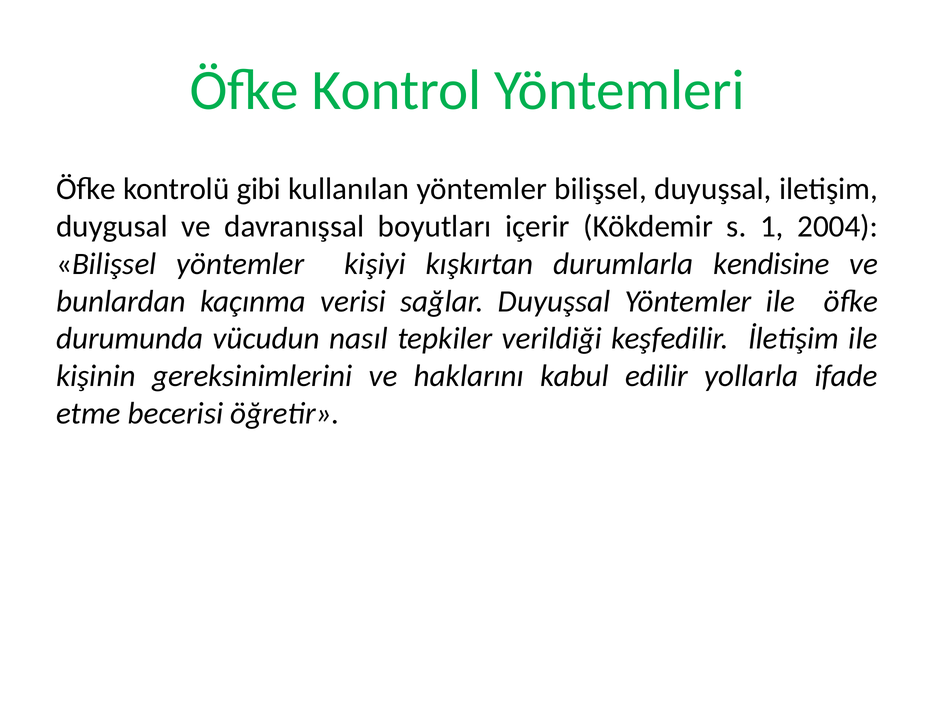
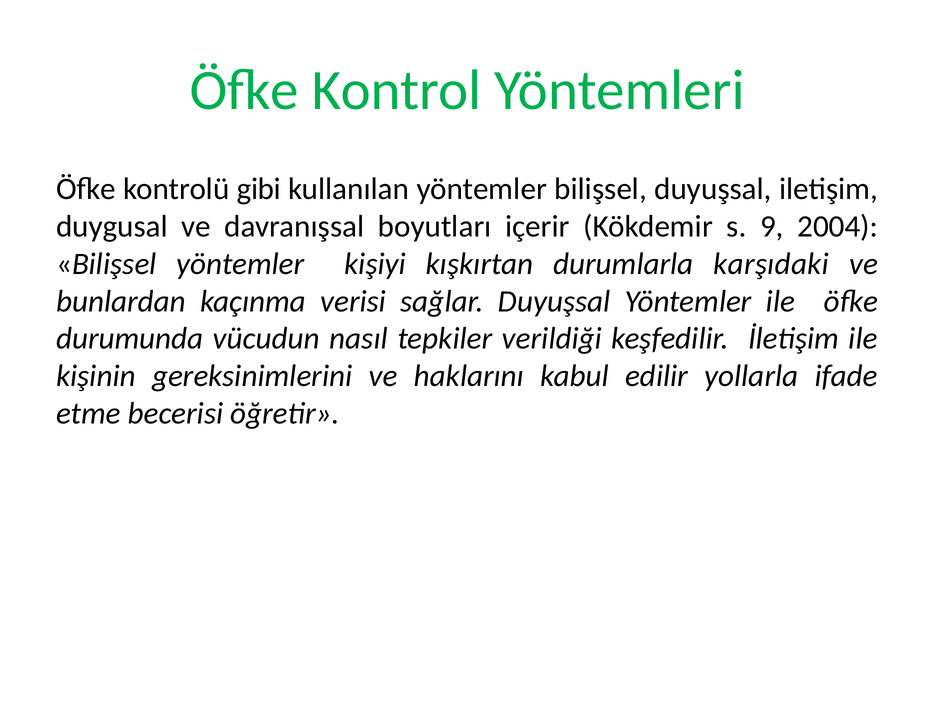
1: 1 -> 9
kendisine: kendisine -> karşıdaki
